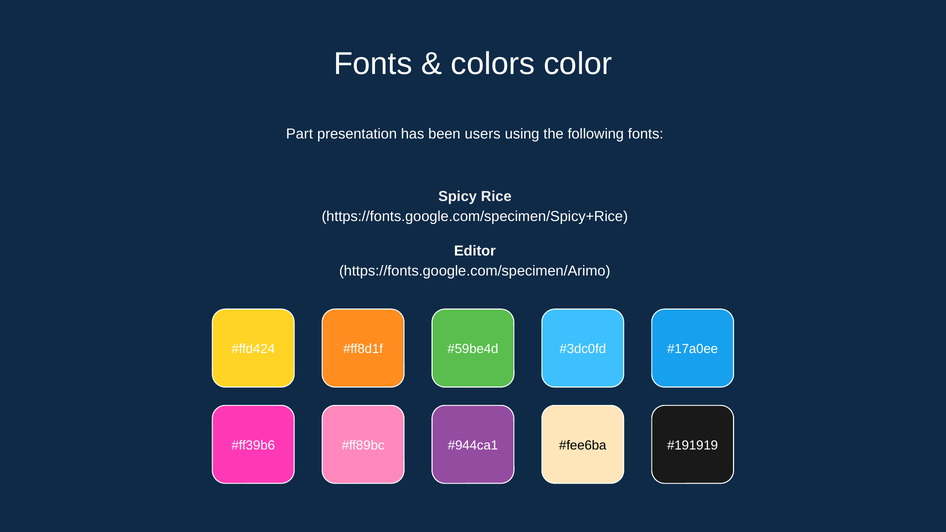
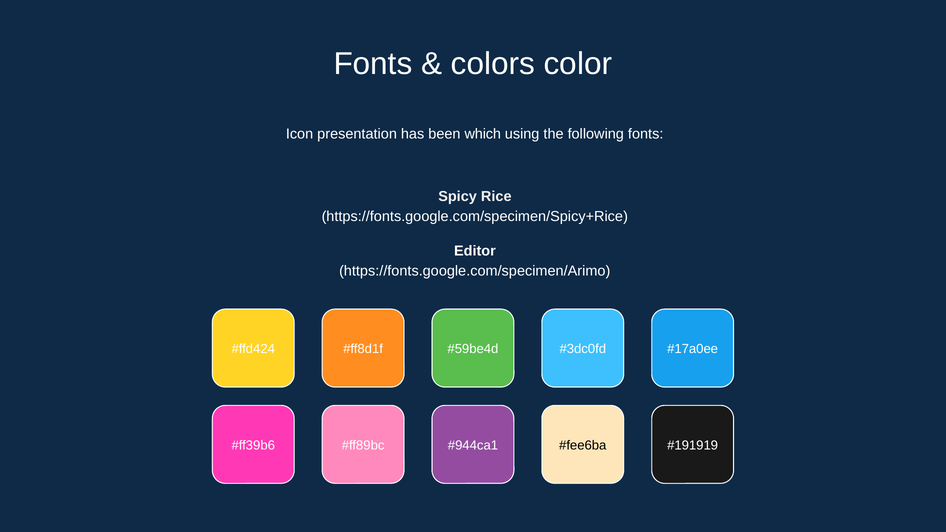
Part: Part -> Icon
users: users -> which
